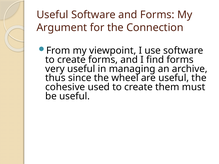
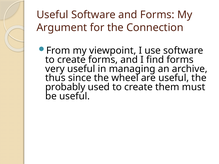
cohesive: cohesive -> probably
